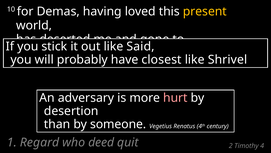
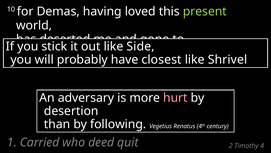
present colour: yellow -> light green
Said: Said -> Side
someone: someone -> following
Regard: Regard -> Carried
